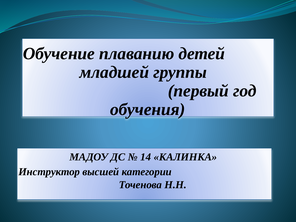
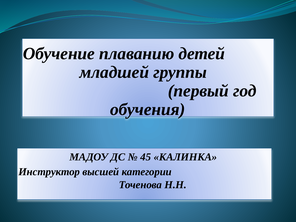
14: 14 -> 45
